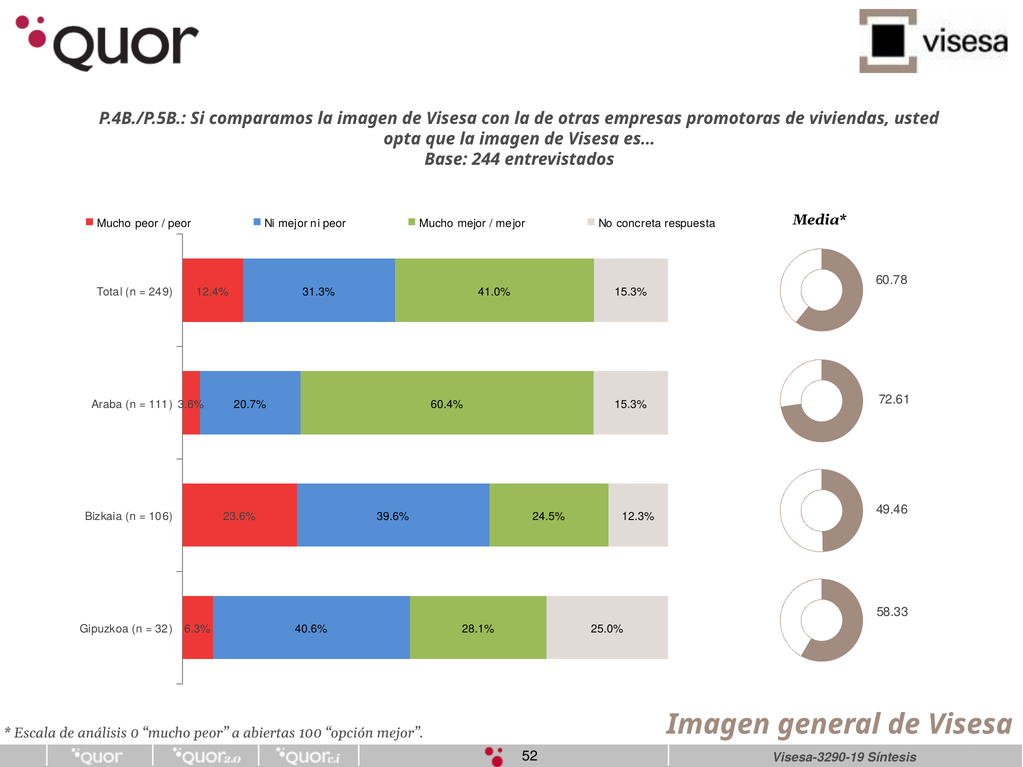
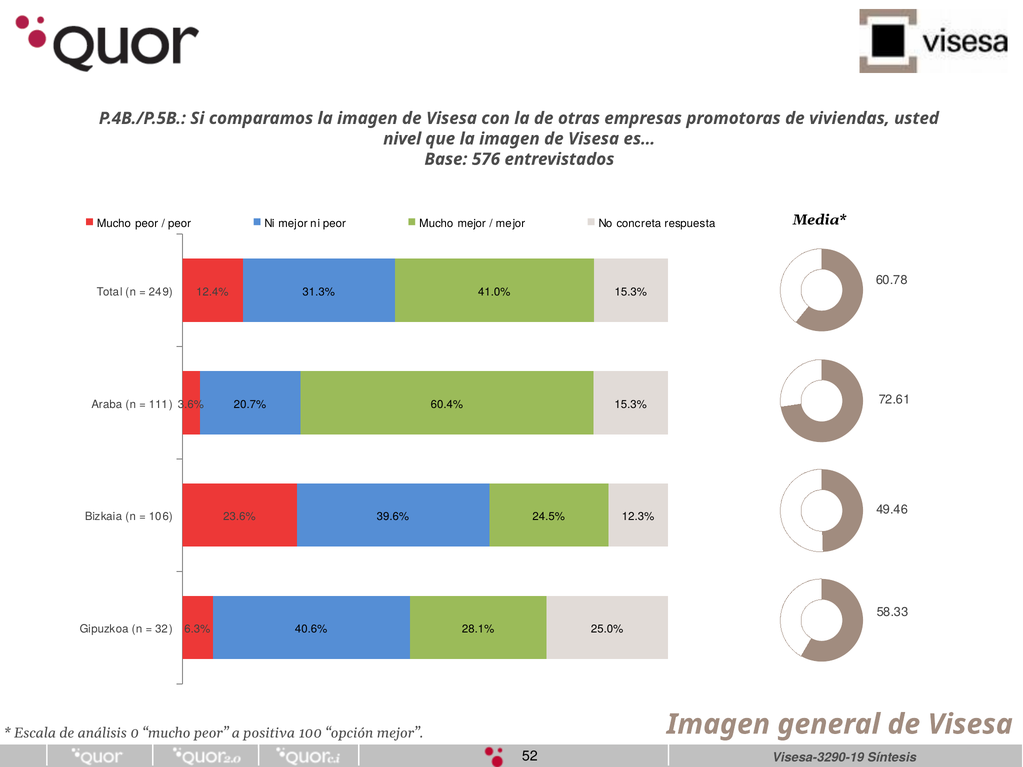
opta: opta -> nivel
244: 244 -> 576
abiertas: abiertas -> positiva
